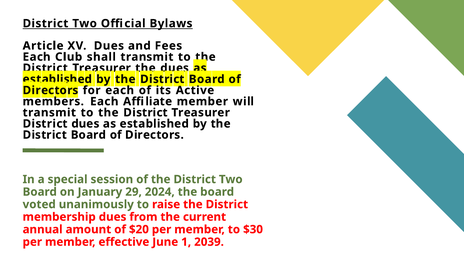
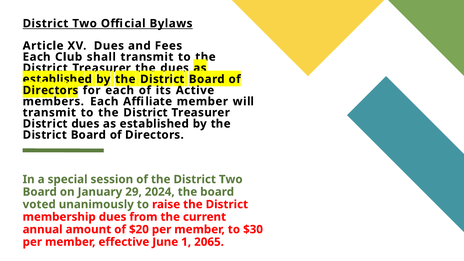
2039: 2039 -> 2065
